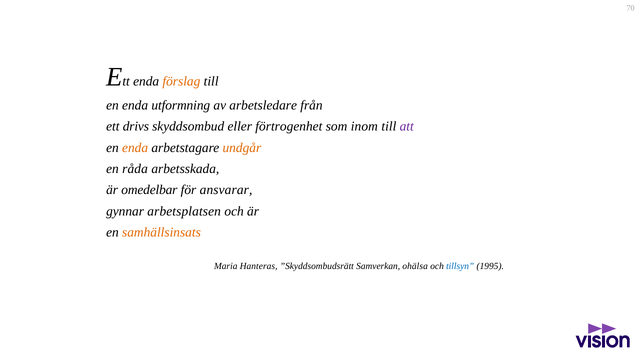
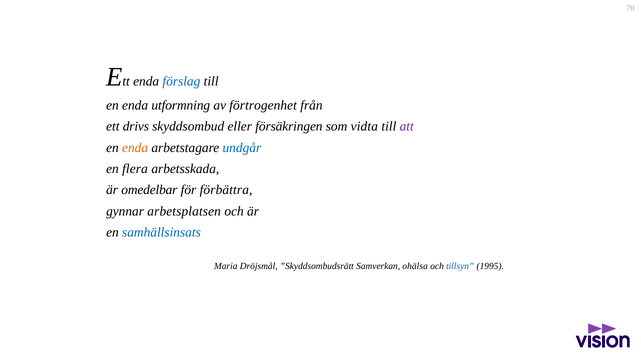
förslag colour: orange -> blue
arbetsledare: arbetsledare -> förtrogenhet
förtrogenhet: förtrogenhet -> försäkringen
inom: inom -> vidta
undgår colour: orange -> blue
råda: råda -> flera
ansvarar: ansvarar -> förbättra
samhällsinsats colour: orange -> blue
Hanteras: Hanteras -> Dröjsmål
